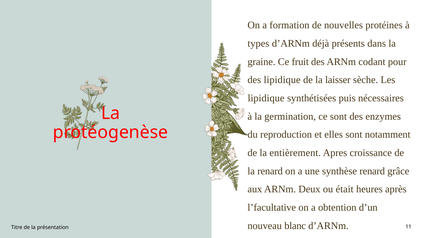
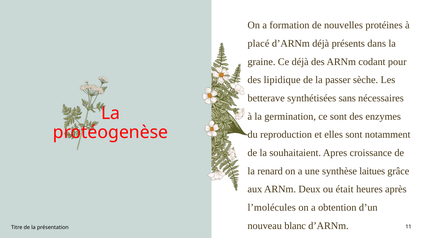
types: types -> placé
Ce fruit: fruit -> déjà
laisser: laisser -> passer
lipidique at (266, 98): lipidique -> betterave
puis: puis -> sans
entièrement: entièrement -> souhaitaient
synthèse renard: renard -> laitues
l’facultative: l’facultative -> l’molécules
